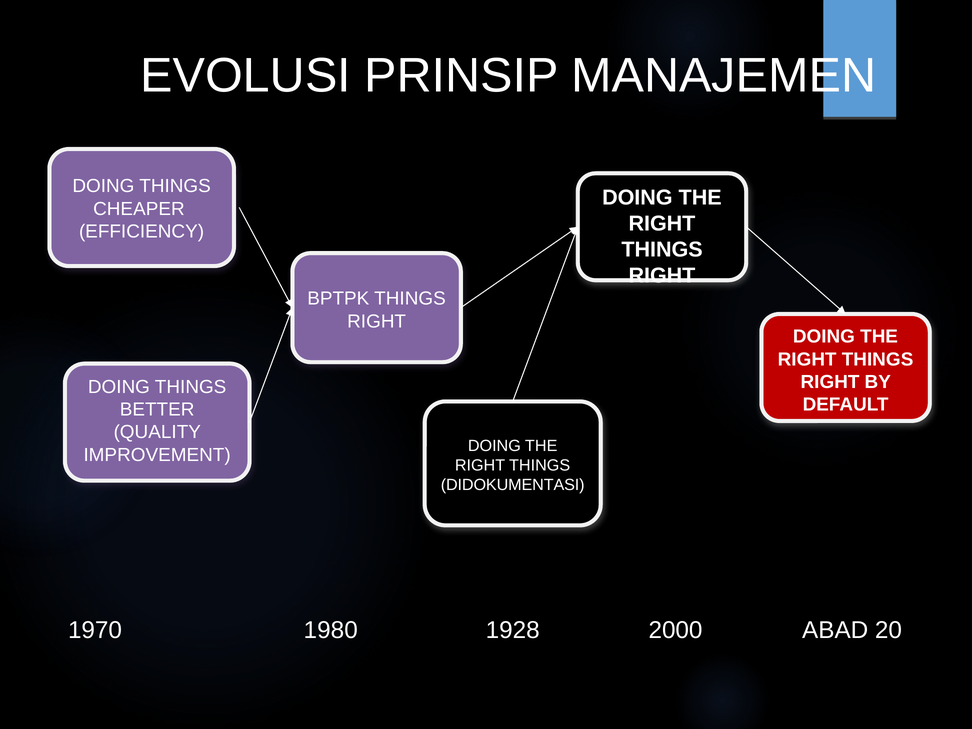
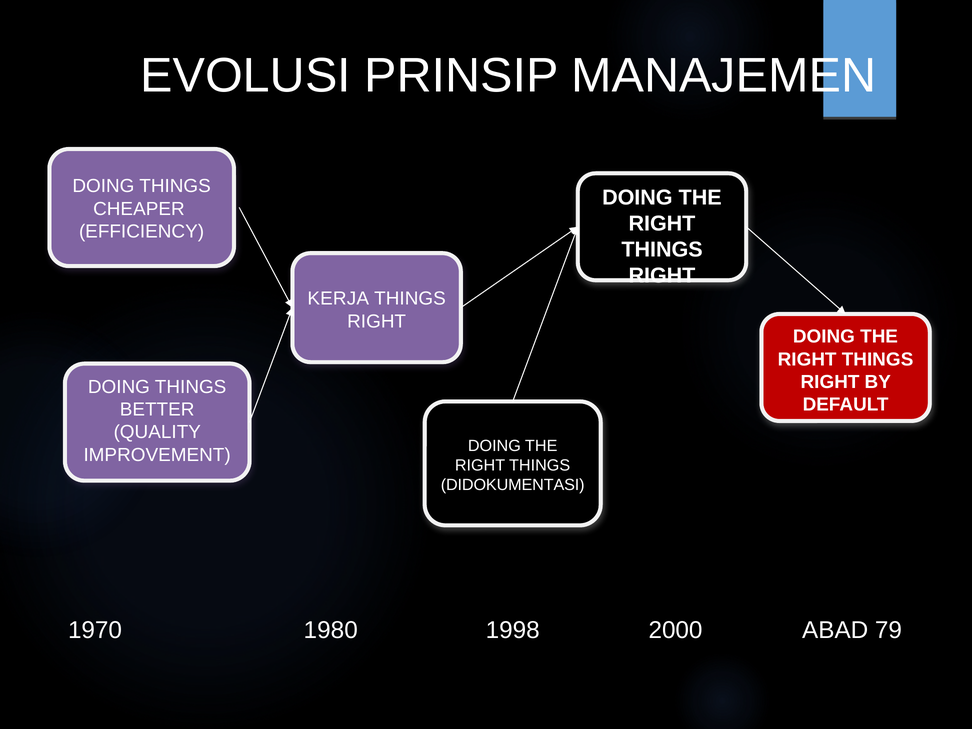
BPTPK: BPTPK -> KERJA
1928: 1928 -> 1998
20: 20 -> 79
